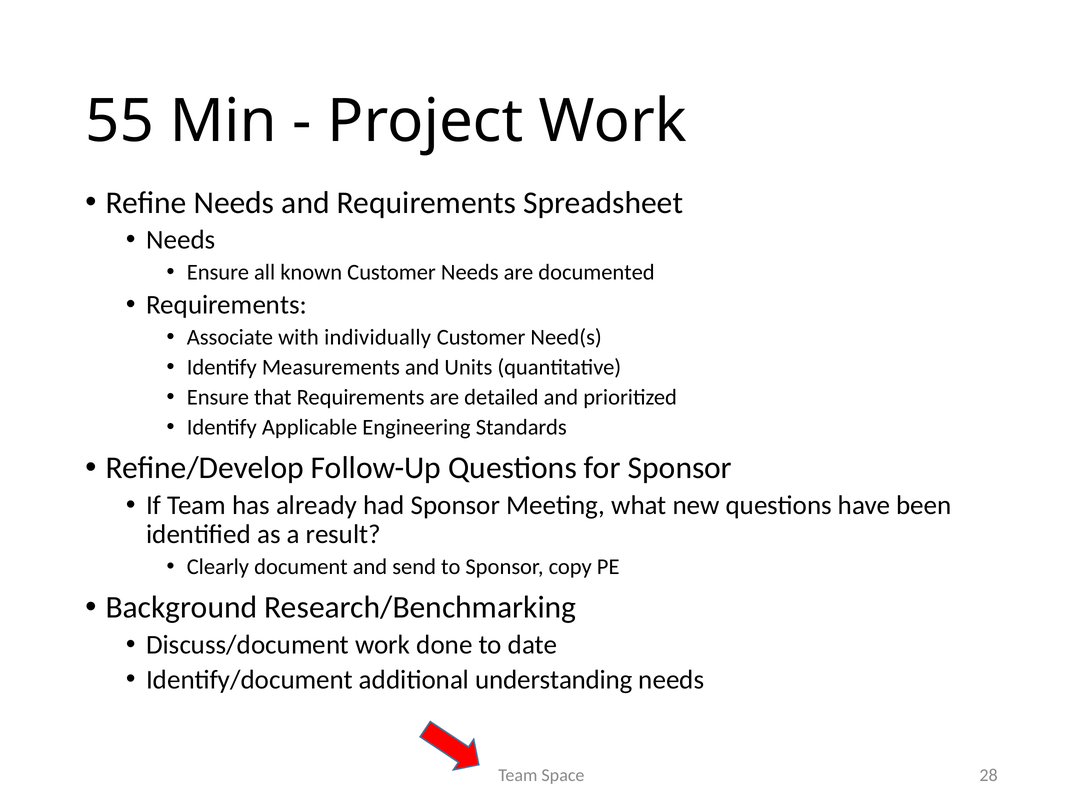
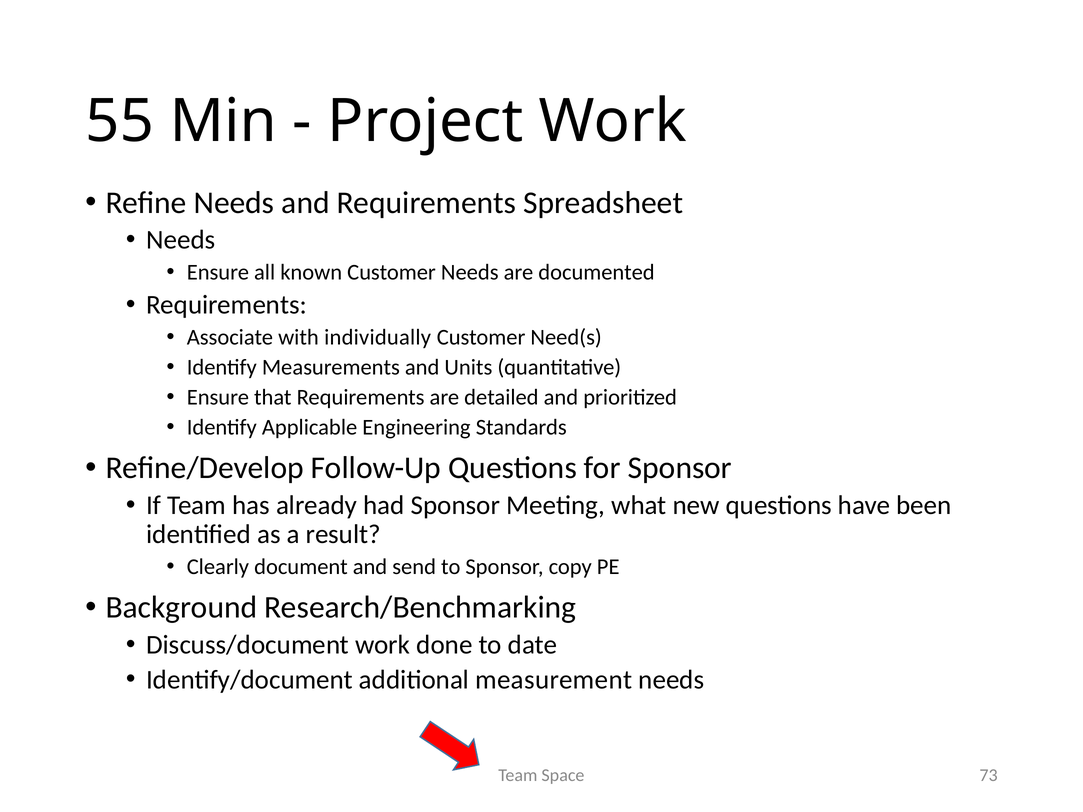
understanding: understanding -> measurement
28: 28 -> 73
